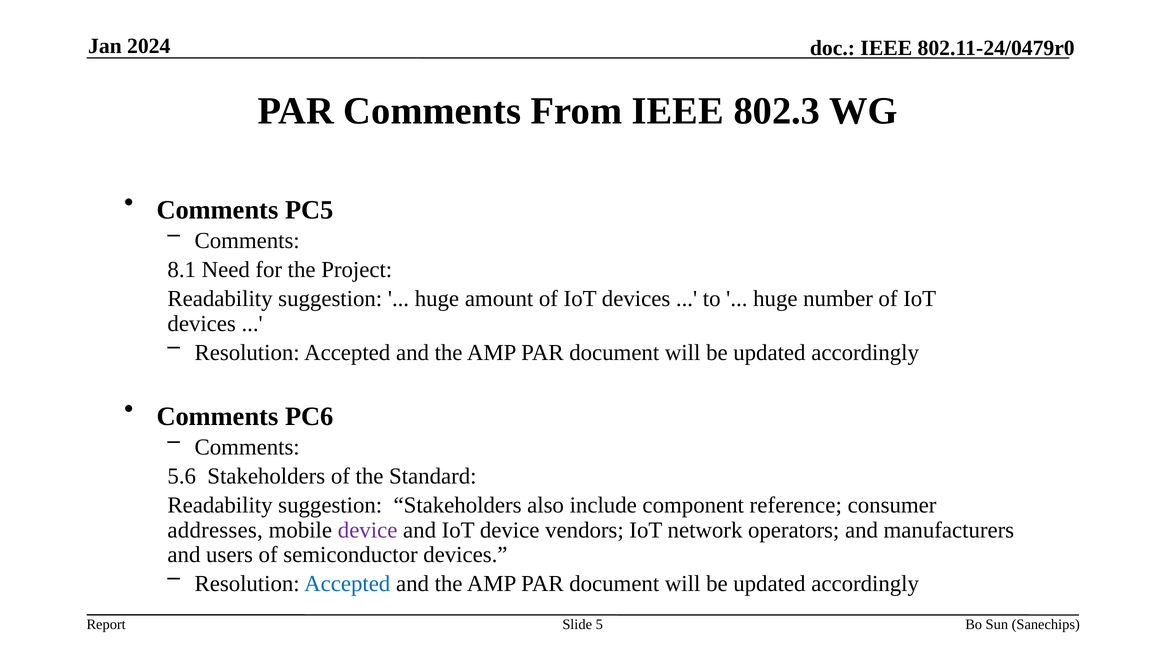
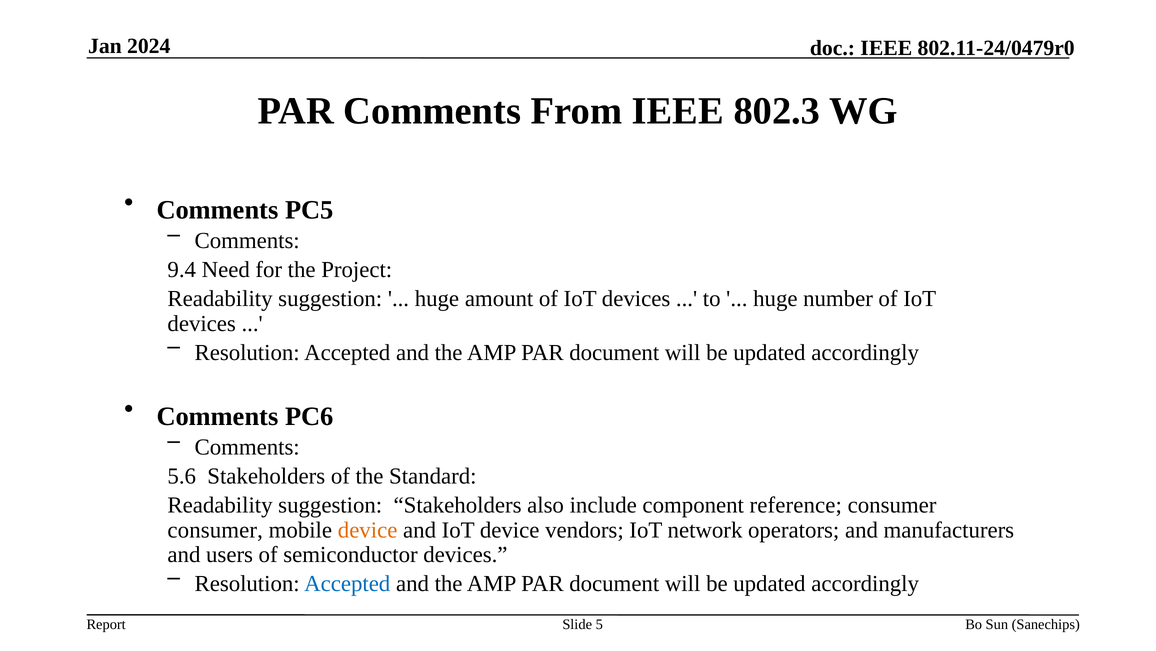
8.1: 8.1 -> 9.4
addresses at (215, 529): addresses -> consumer
device at (368, 529) colour: purple -> orange
